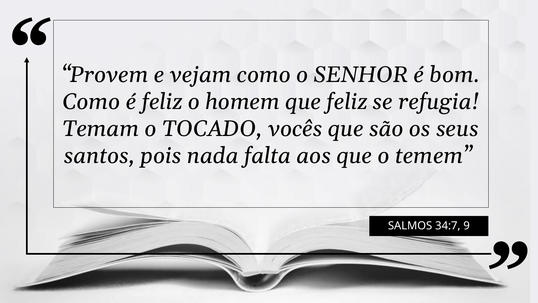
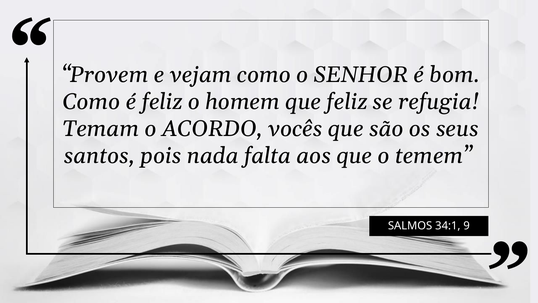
TOCADO: TOCADO -> ACORDO
34:7: 34:7 -> 34:1
